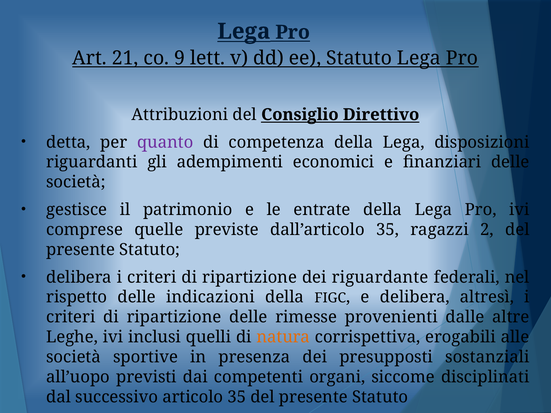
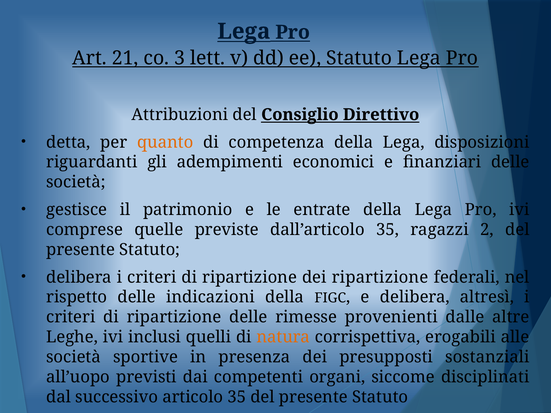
9: 9 -> 3
quanto colour: purple -> orange
dei riguardante: riguardante -> ripartizione
